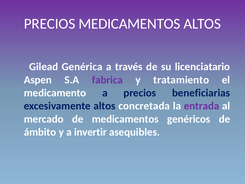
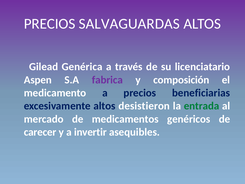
PRECIOS MEDICAMENTOS: MEDICAMENTOS -> SALVAGUARDAS
tratamiento: tratamiento -> composición
concretada: concretada -> desistieron
entrada colour: purple -> green
ámbito: ámbito -> carecer
